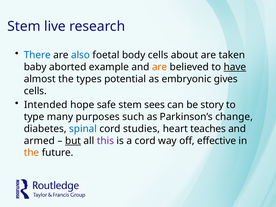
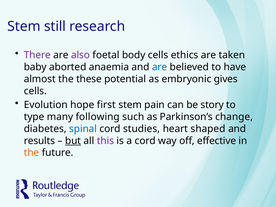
live: live -> still
There colour: blue -> purple
also colour: blue -> purple
about: about -> ethics
example: example -> anaemia
are at (160, 67) colour: orange -> blue
have underline: present -> none
types: types -> these
Intended: Intended -> Evolution
safe: safe -> first
sees: sees -> pain
purposes: purposes -> following
teaches: teaches -> shaped
armed: armed -> results
